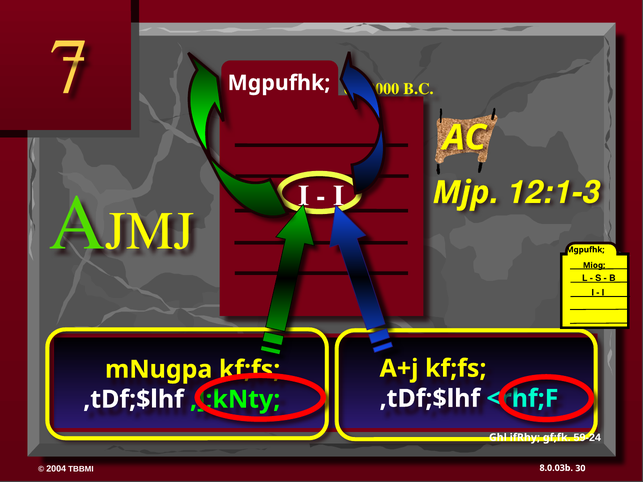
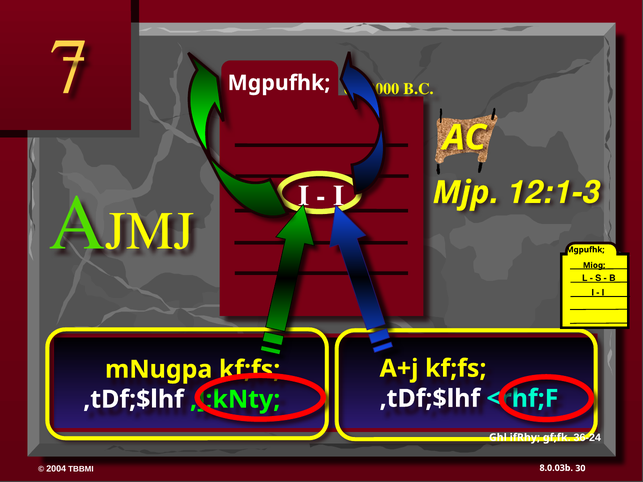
59-24: 59-24 -> 36-24
